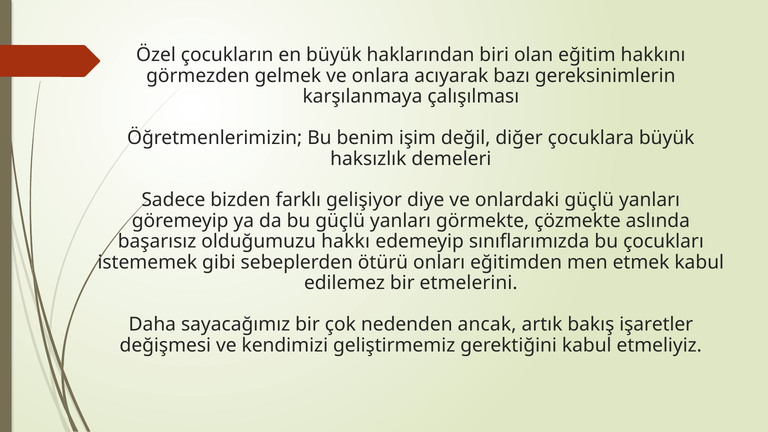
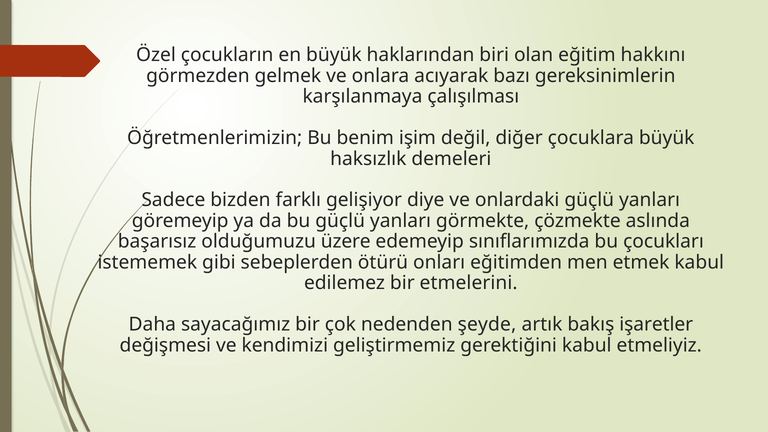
hakkı: hakkı -> üzere
ancak: ancak -> şeyde
